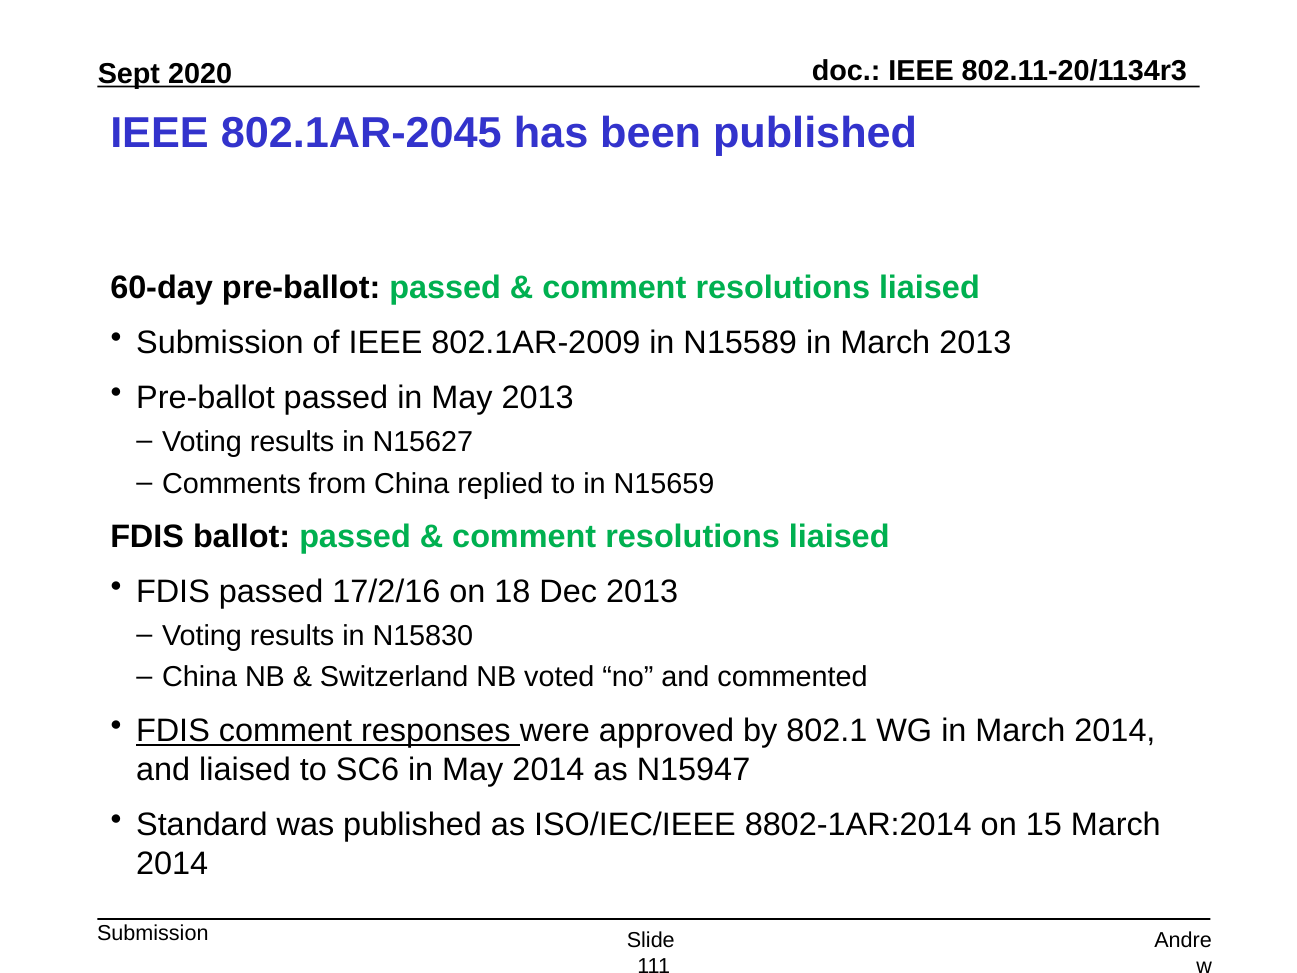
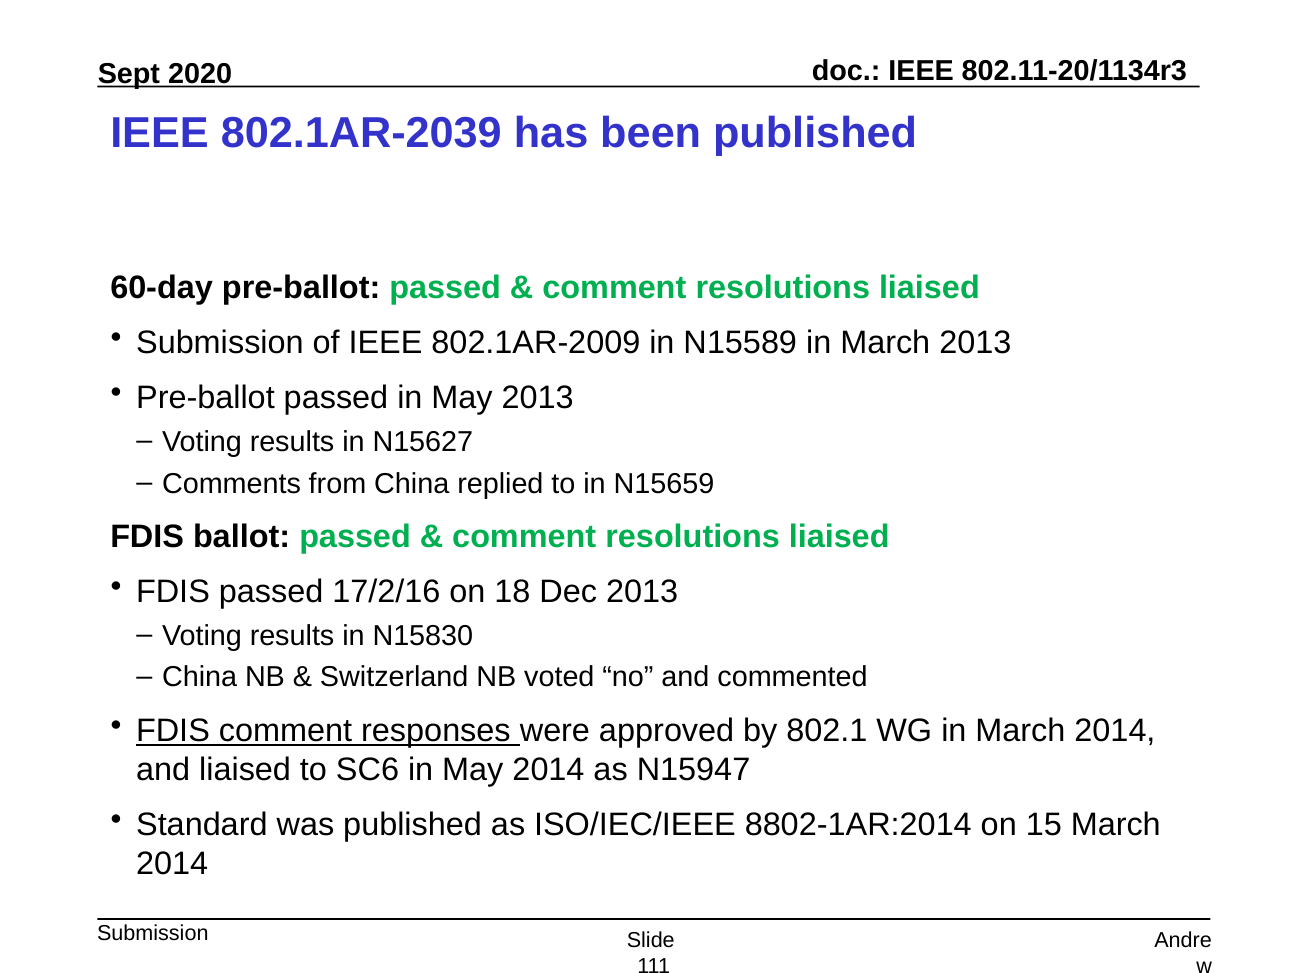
802.1AR-2045: 802.1AR-2045 -> 802.1AR-2039
